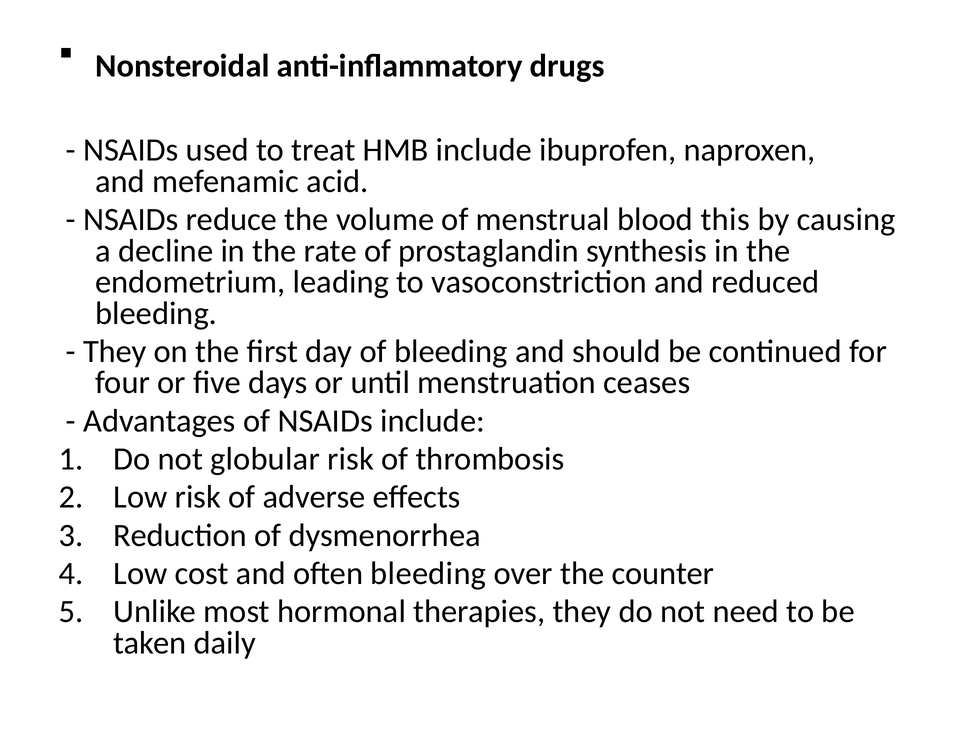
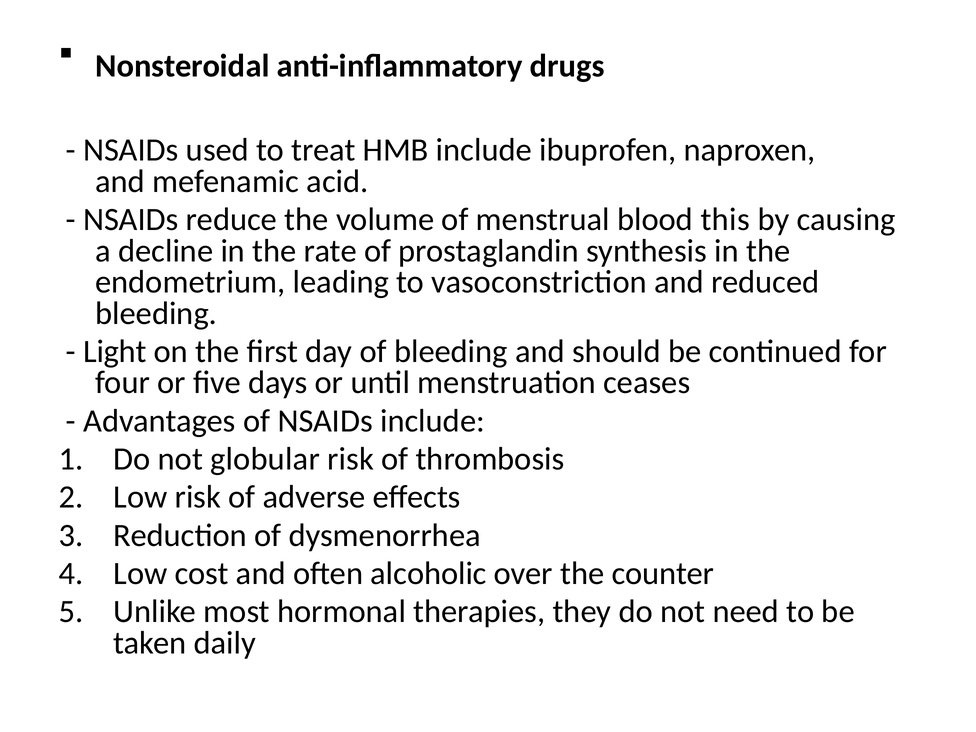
They at (115, 351): They -> Light
often bleeding: bleeding -> alcoholic
